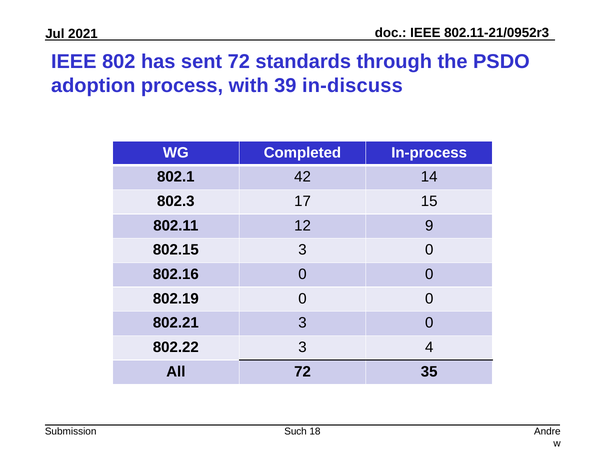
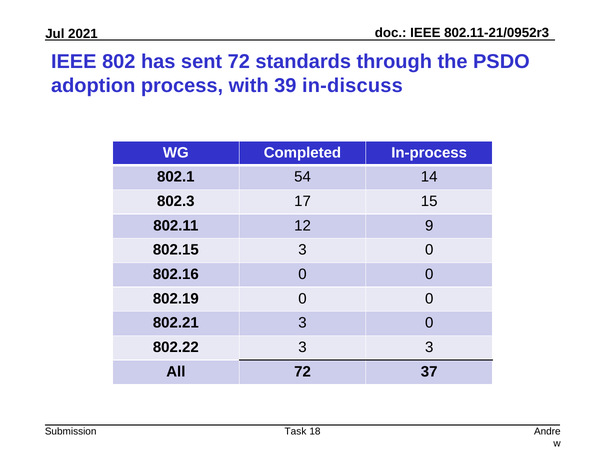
42: 42 -> 54
3 4: 4 -> 3
35: 35 -> 37
Such: Such -> Task
